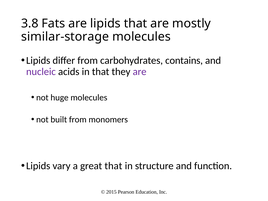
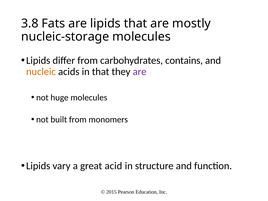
similar-storage: similar-storage -> nucleic-storage
nucleic colour: purple -> orange
great that: that -> acid
